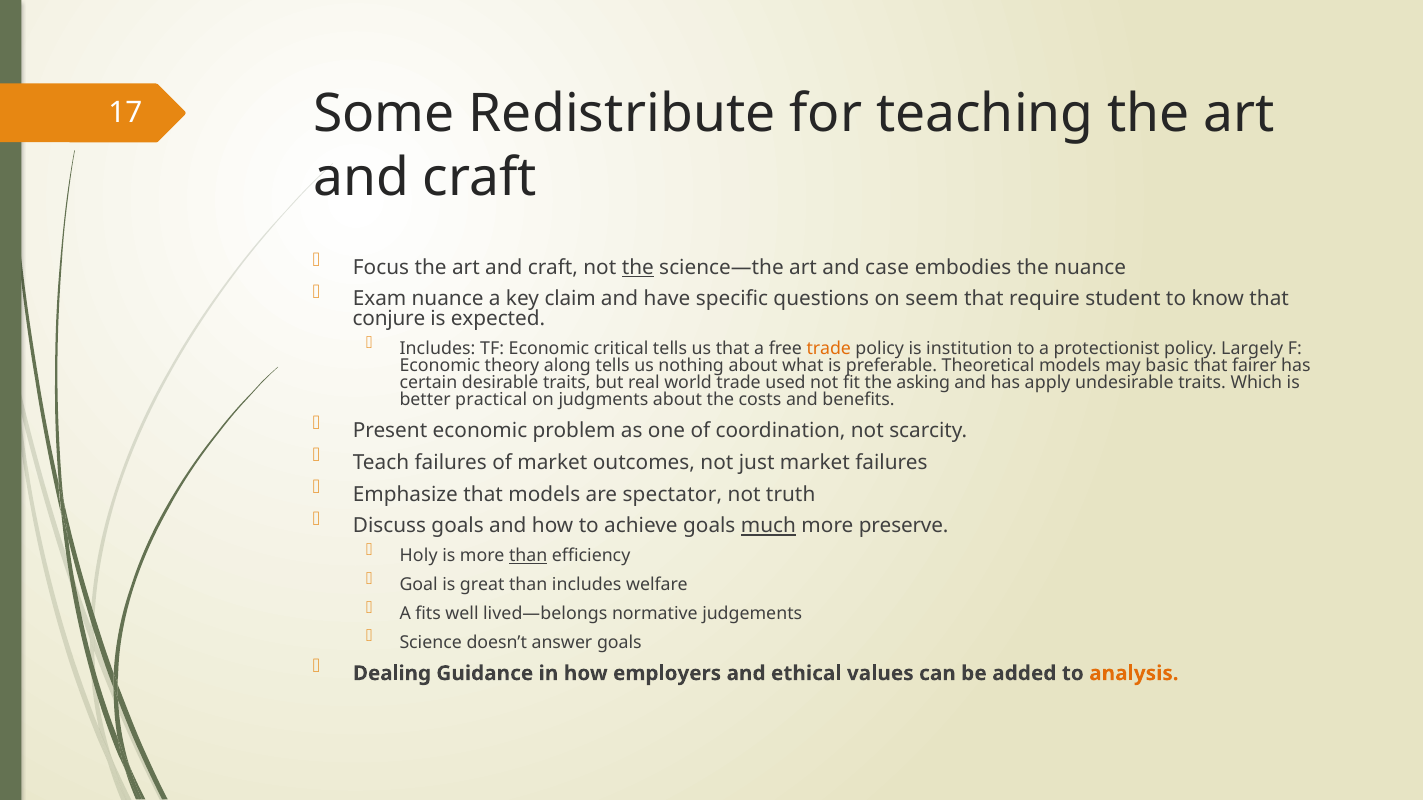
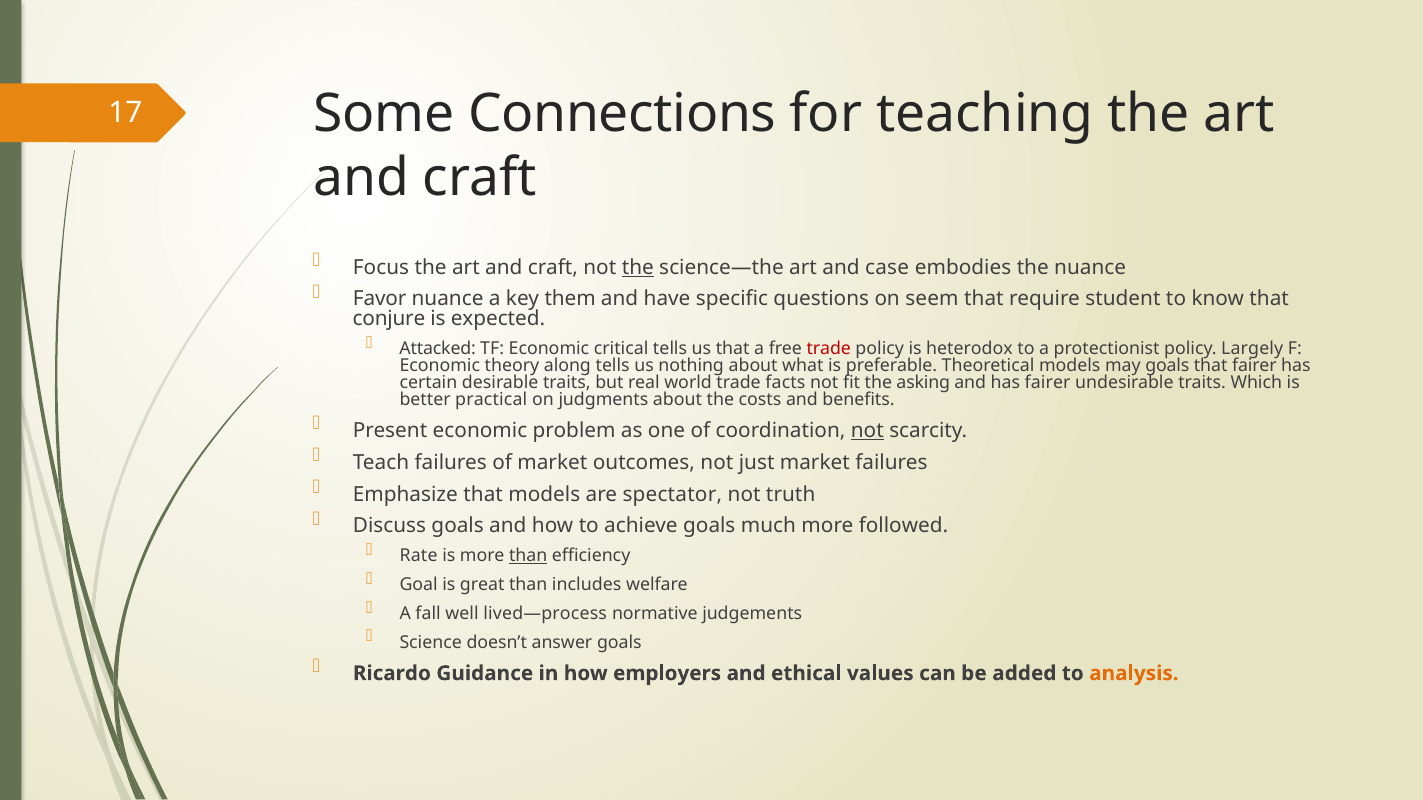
Redistribute: Redistribute -> Connections
Exam: Exam -> Favor
claim: claim -> them
Includes at (438, 349): Includes -> Attacked
trade at (829, 349) colour: orange -> red
institution: institution -> heterodox
may basic: basic -> goals
used: used -> facts
has apply: apply -> fairer
not at (867, 431) underline: none -> present
much underline: present -> none
preserve: preserve -> followed
Holy: Holy -> Rate
fits: fits -> fall
lived—belongs: lived—belongs -> lived—process
Dealing: Dealing -> Ricardo
